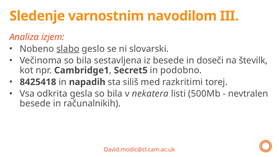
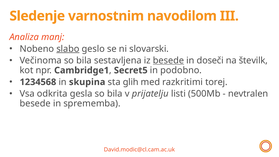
izjem: izjem -> manj
besede at (168, 60) underline: none -> present
8425418: 8425418 -> 1234568
napadih: napadih -> skupina
siliš: siliš -> glih
nekatera: nekatera -> prijatelju
računalnikih: računalnikih -> sprememba
